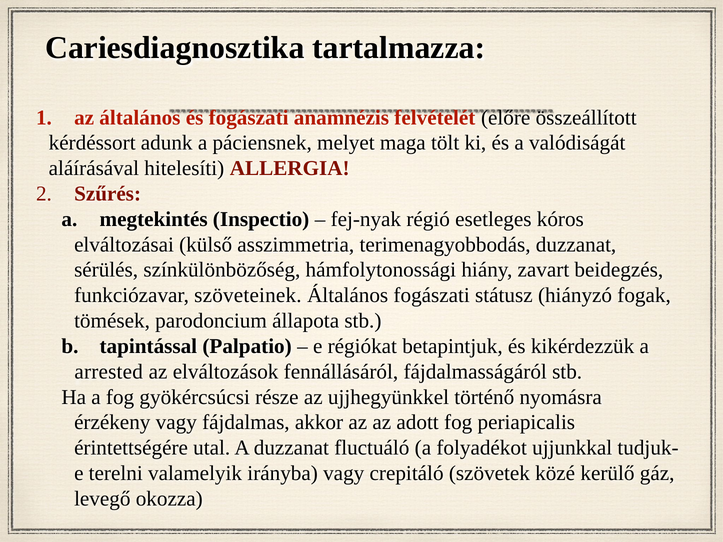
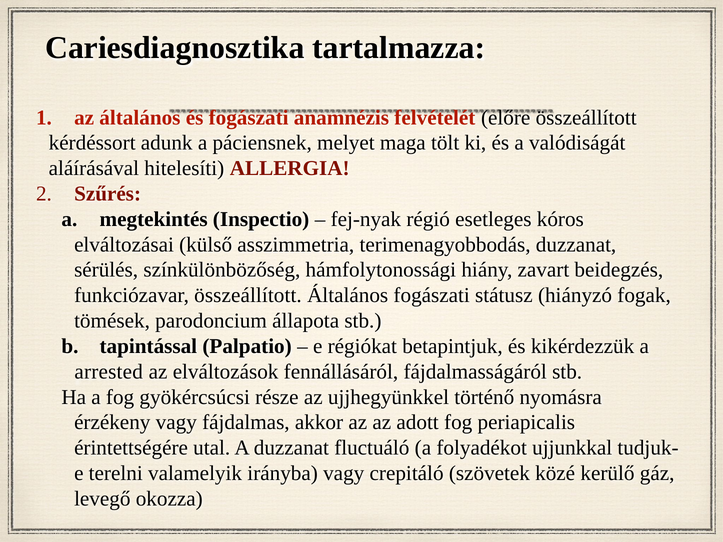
funkciózavar szöveteinek: szöveteinek -> összeállított
